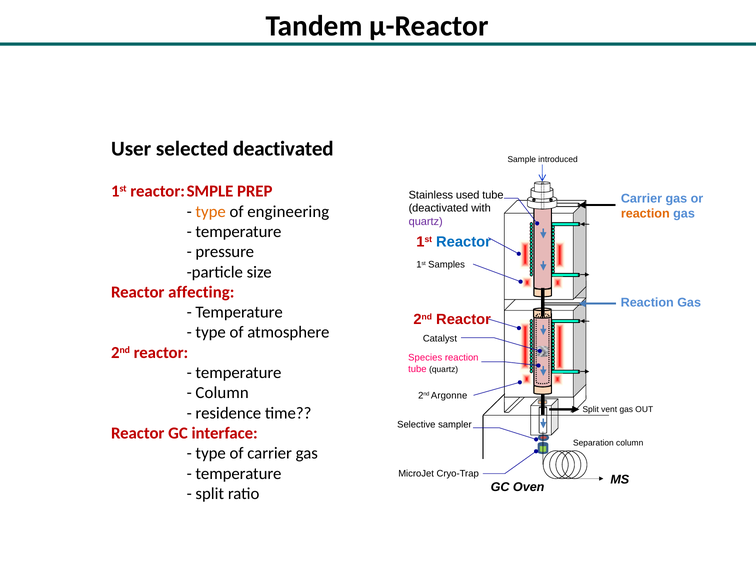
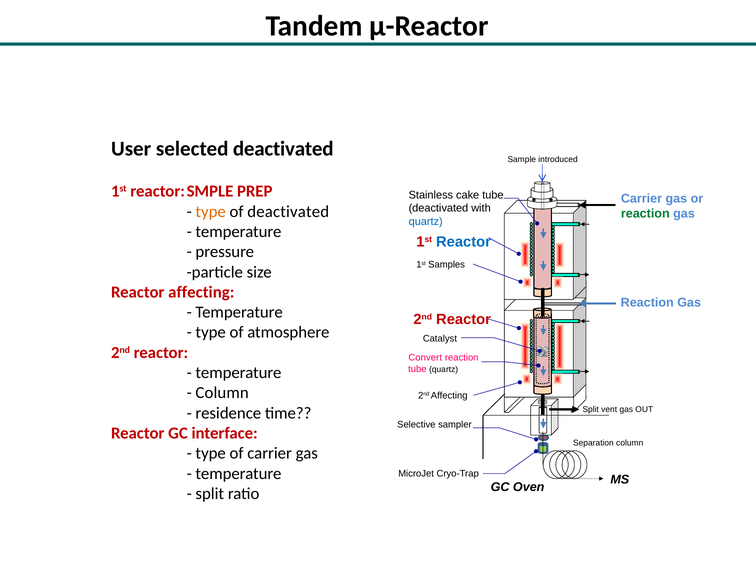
used: used -> cake
of engineering: engineering -> deactivated
reaction at (645, 214) colour: orange -> green
quartz at (426, 221) colour: purple -> blue
Species: Species -> Convert
2nd Argonne: Argonne -> Affecting
